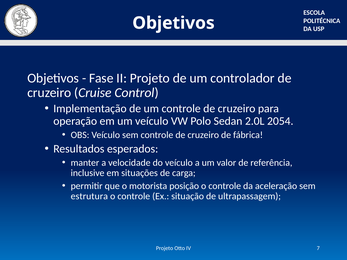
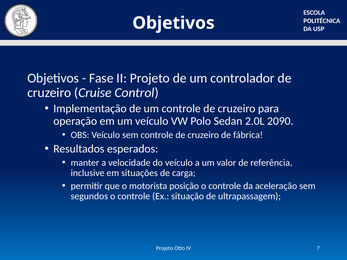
2054: 2054 -> 2090
estrutura: estrutura -> segundos
